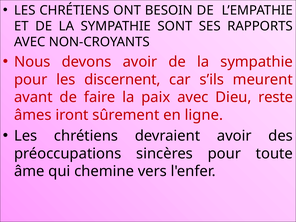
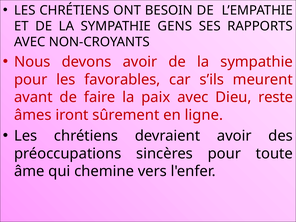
SONT: SONT -> GENS
discernent: discernent -> favorables
